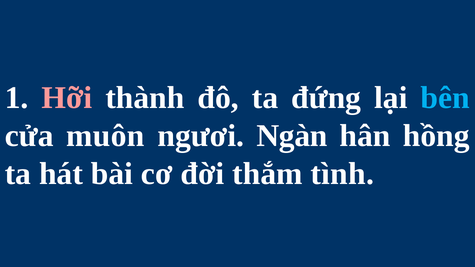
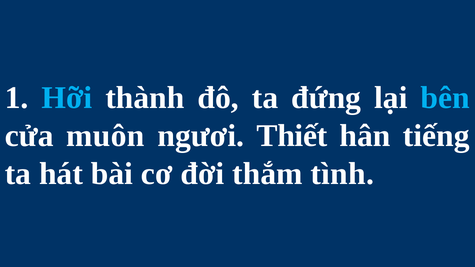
Hỡi colour: pink -> light blue
Ngàn: Ngàn -> Thiết
hồng: hồng -> tiếng
